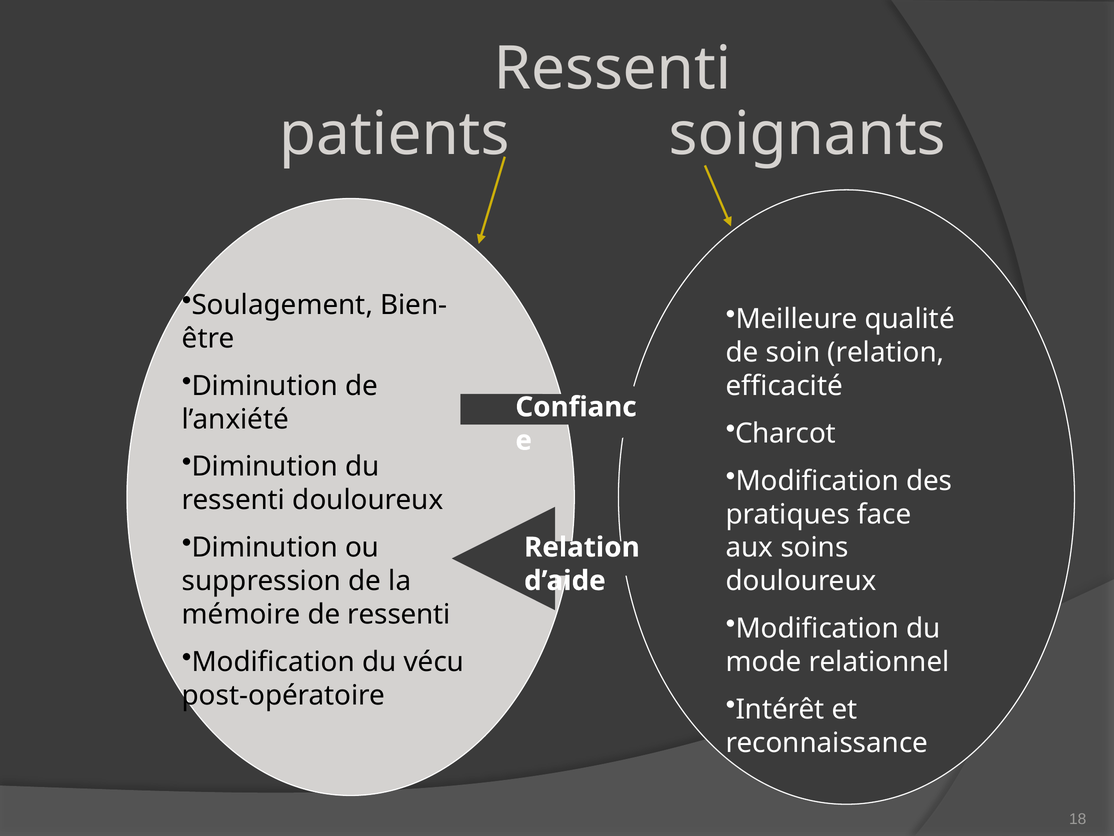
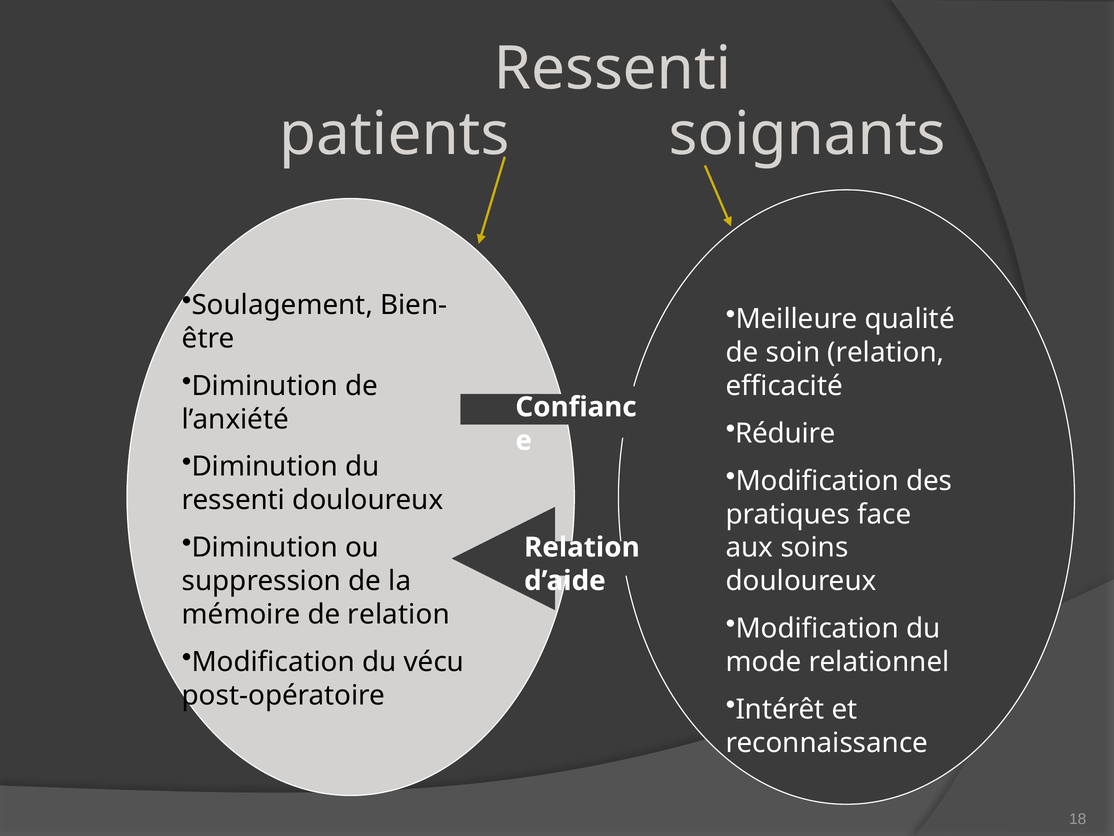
Charcot: Charcot -> Réduire
de ressenti: ressenti -> relation
